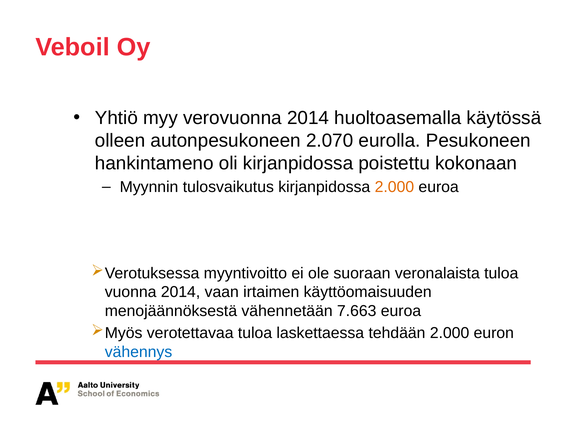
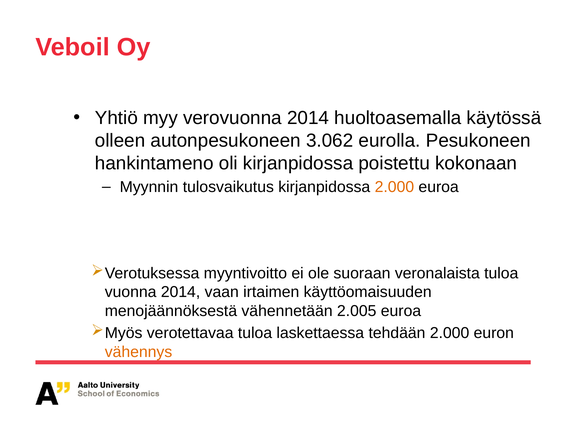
2.070: 2.070 -> 3.062
7.663: 7.663 -> 2.005
vähennys colour: blue -> orange
